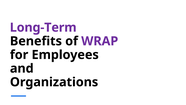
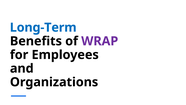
Long-Term colour: purple -> blue
